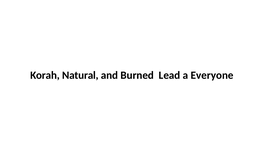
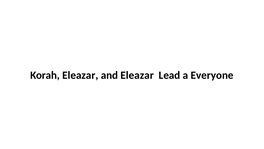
Korah Natural: Natural -> Eleazar
and Burned: Burned -> Eleazar
